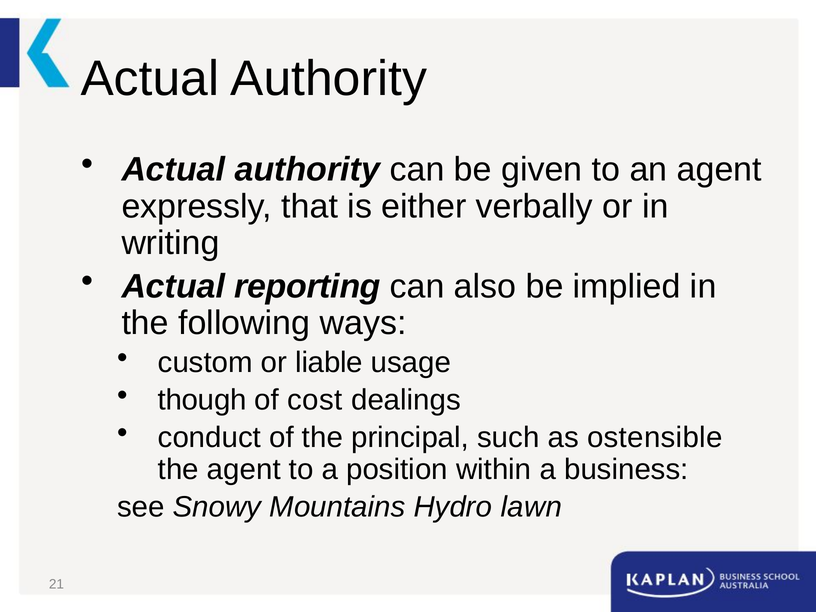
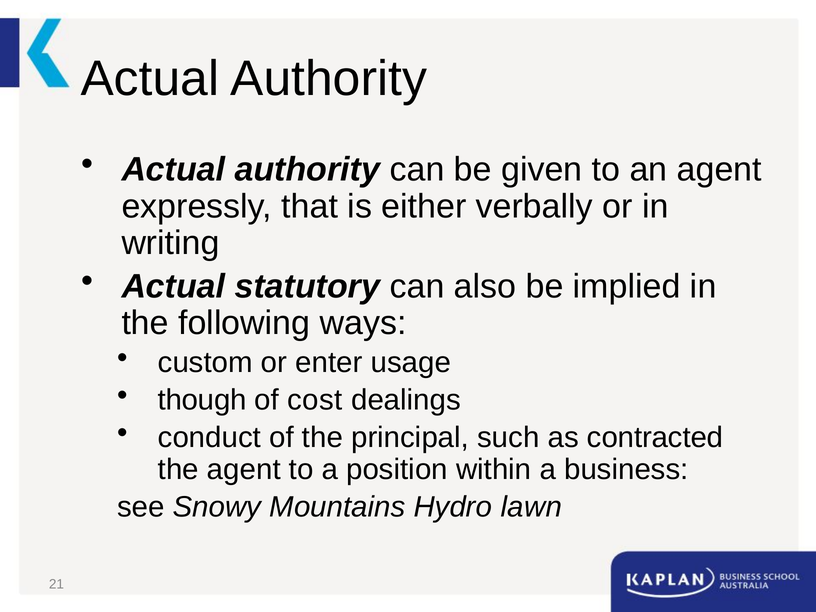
reporting: reporting -> statutory
liable: liable -> enter
ostensible: ostensible -> contracted
